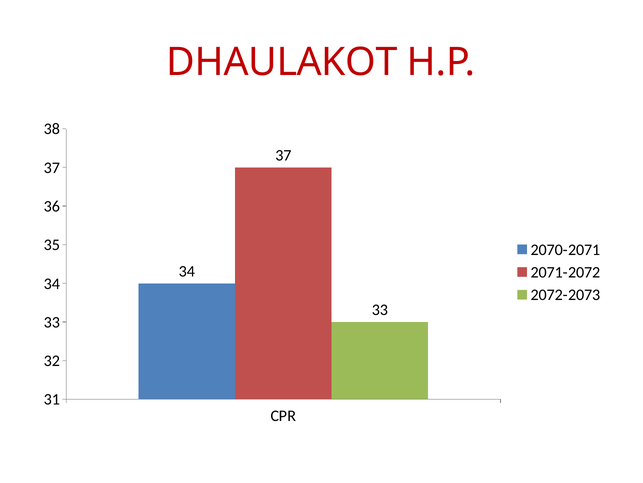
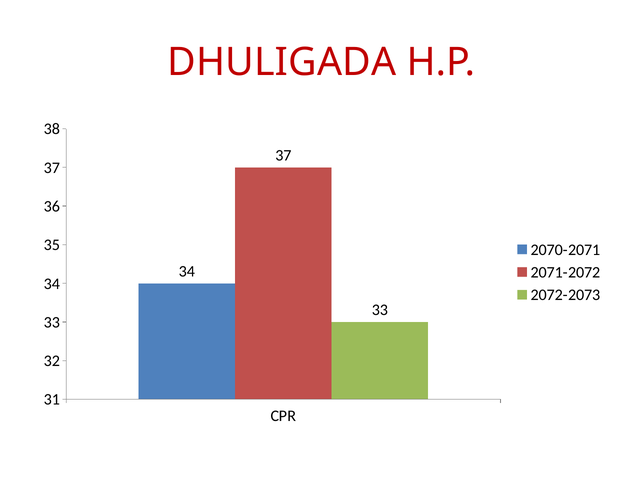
DHAULAKOT: DHAULAKOT -> DHULIGADA
